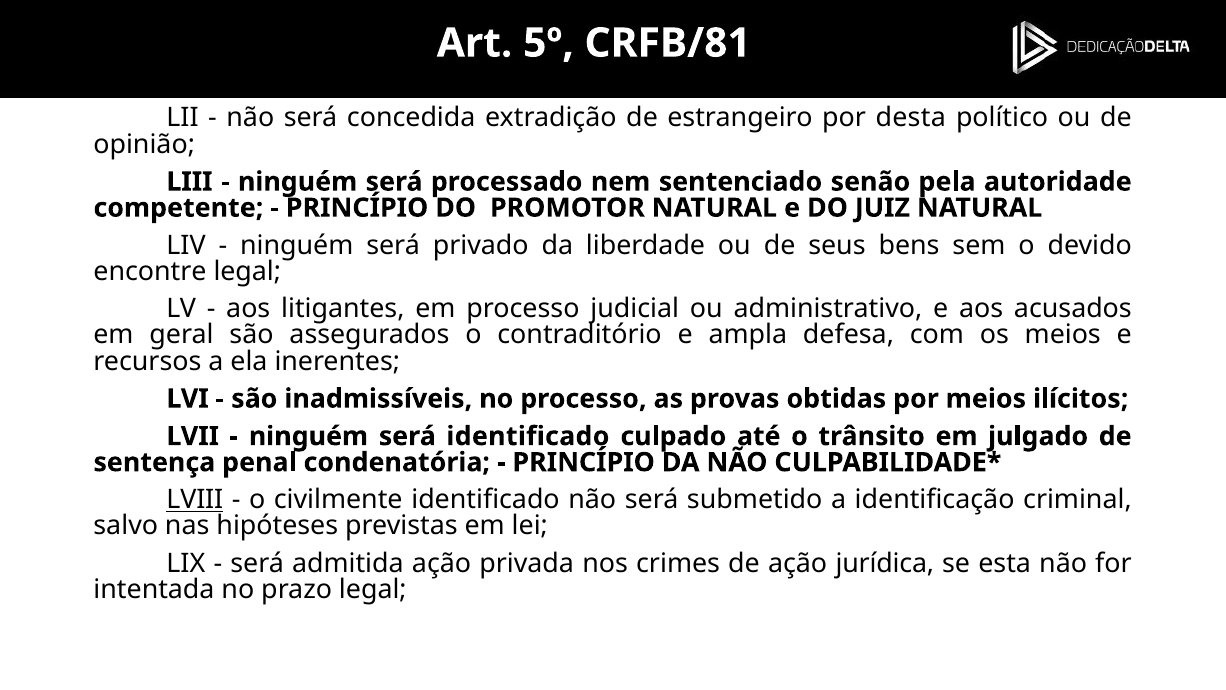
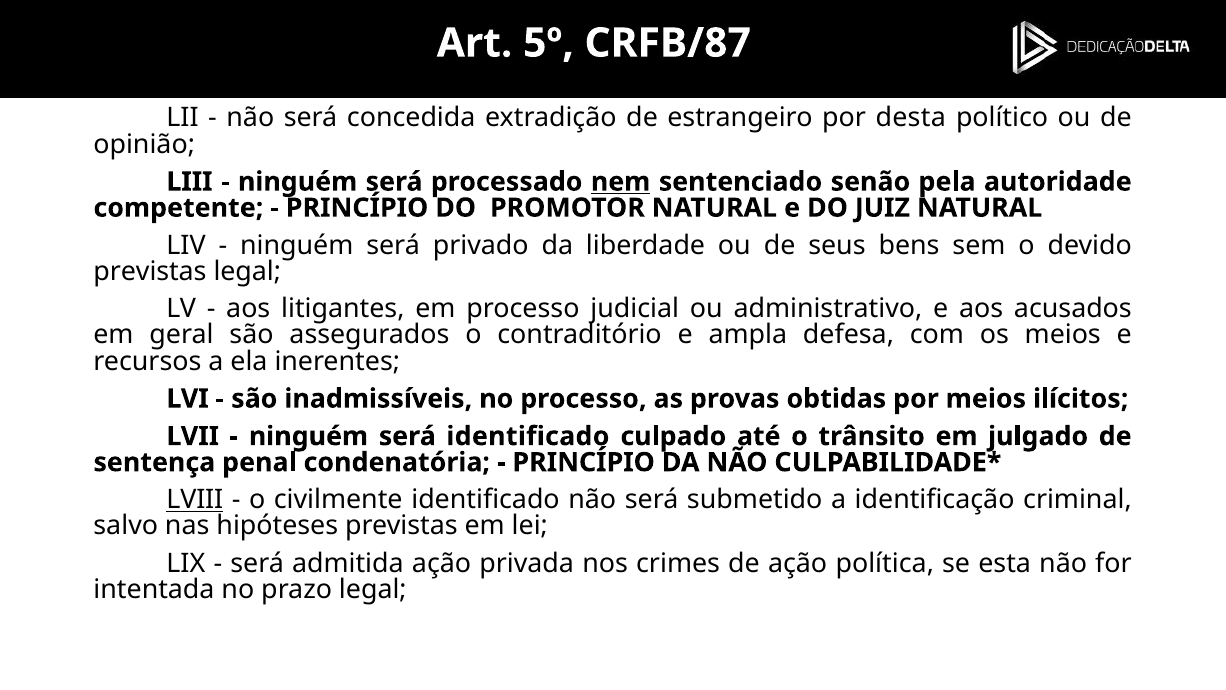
CRFB/81: CRFB/81 -> CRFB/87
nem underline: none -> present
encontre at (150, 271): encontre -> previstas
jurídica: jurídica -> política
